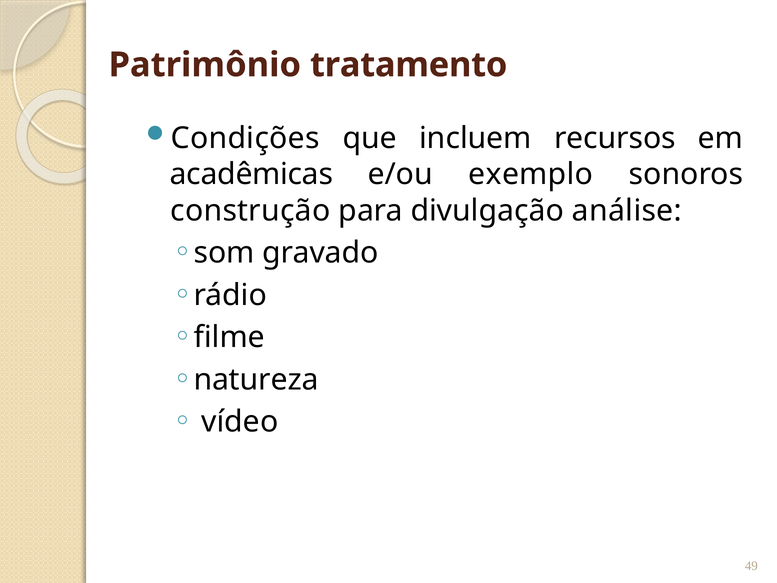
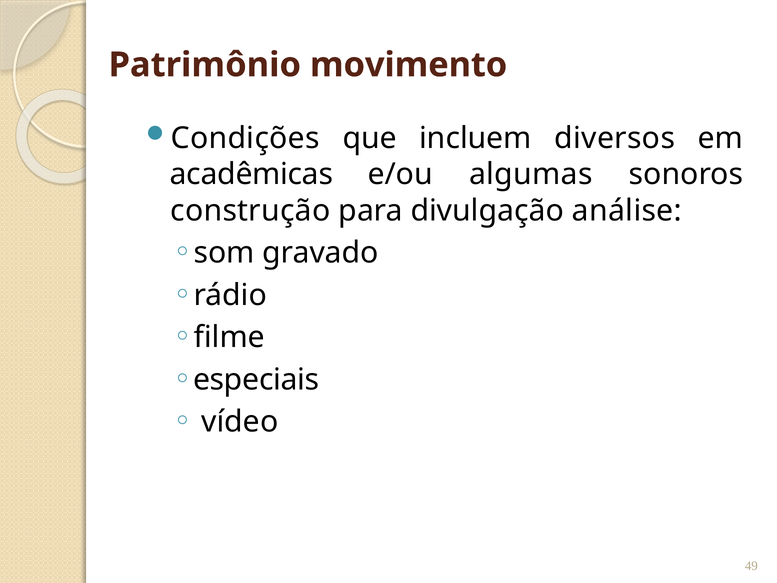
tratamento: tratamento -> movimento
recursos: recursos -> diversos
exemplo: exemplo -> algumas
natureza: natureza -> especiais
